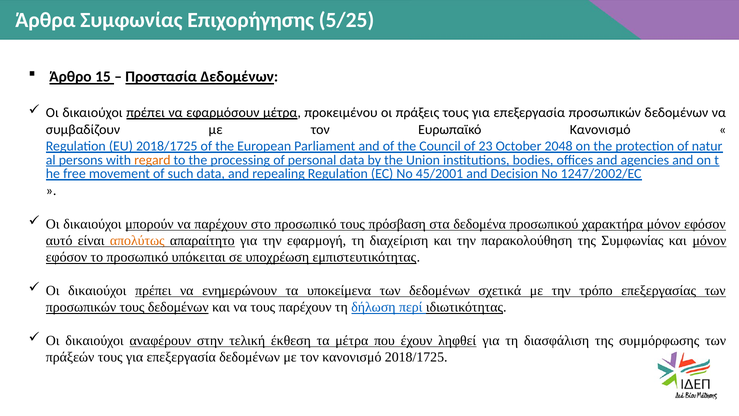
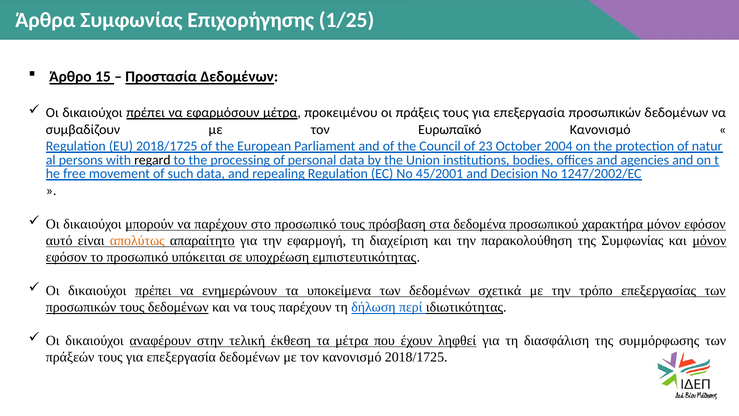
5/25: 5/25 -> 1/25
2048: 2048 -> 2004
regard colour: orange -> black
